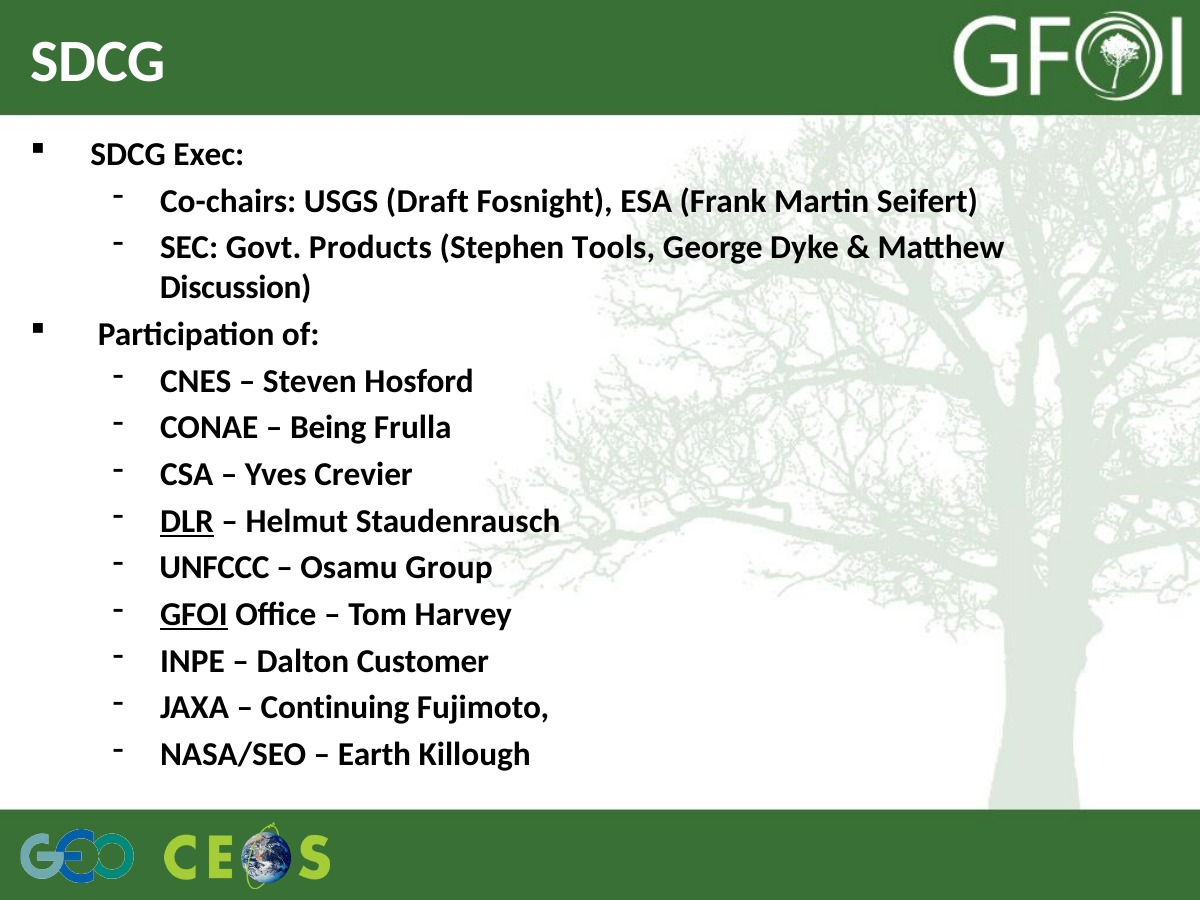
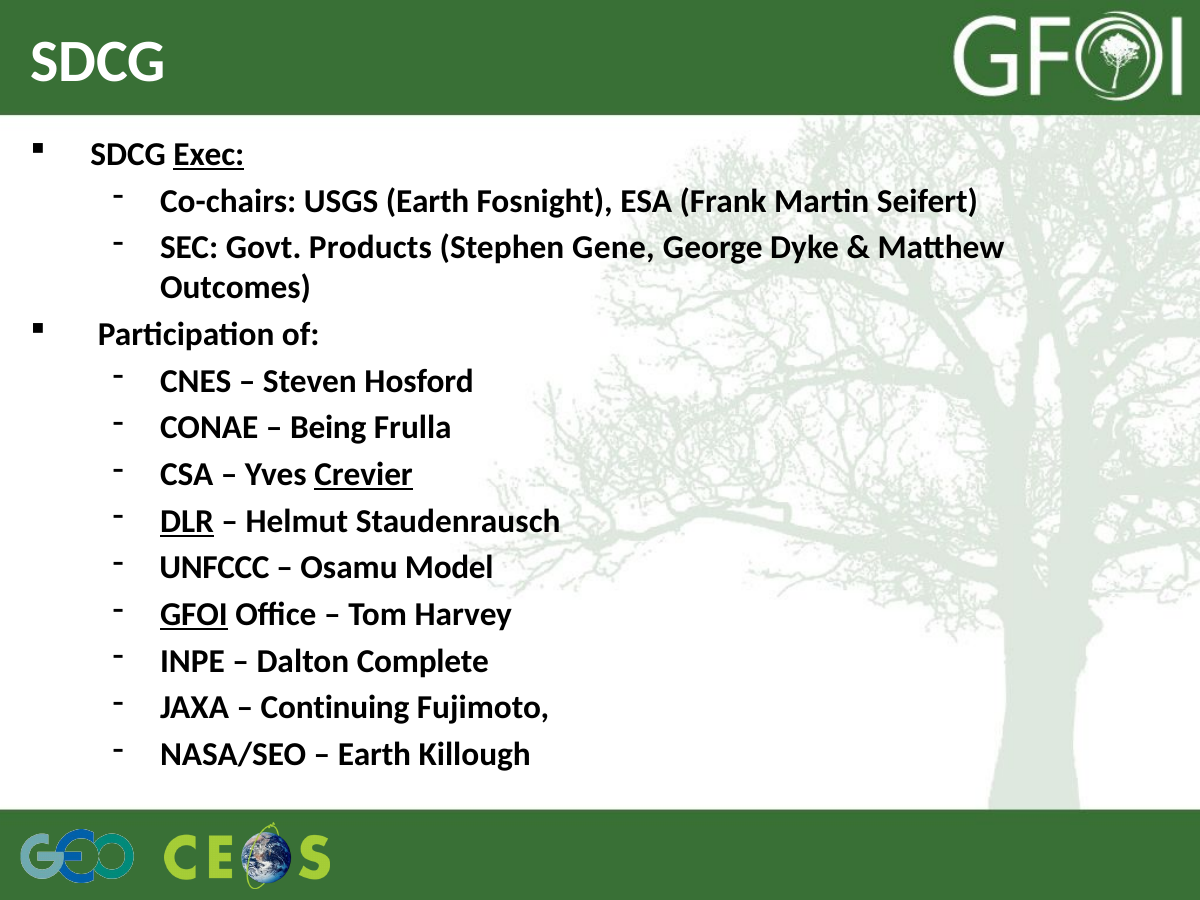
Exec underline: none -> present
USGS Draft: Draft -> Earth
Tools: Tools -> Gene
Discussion: Discussion -> Outcomes
Crevier underline: none -> present
Group: Group -> Model
Customer: Customer -> Complete
